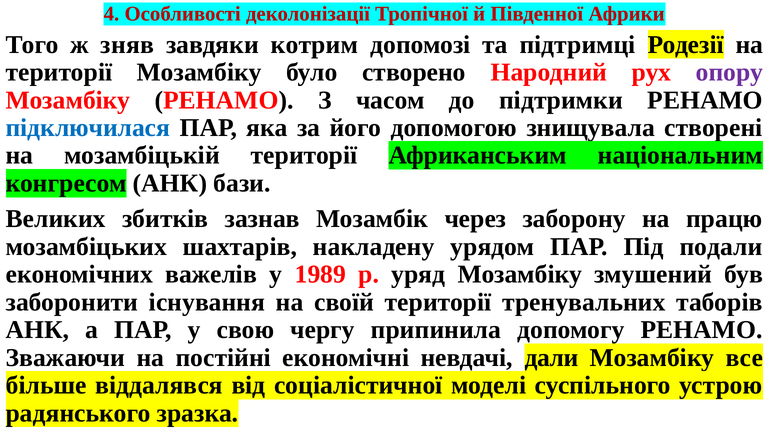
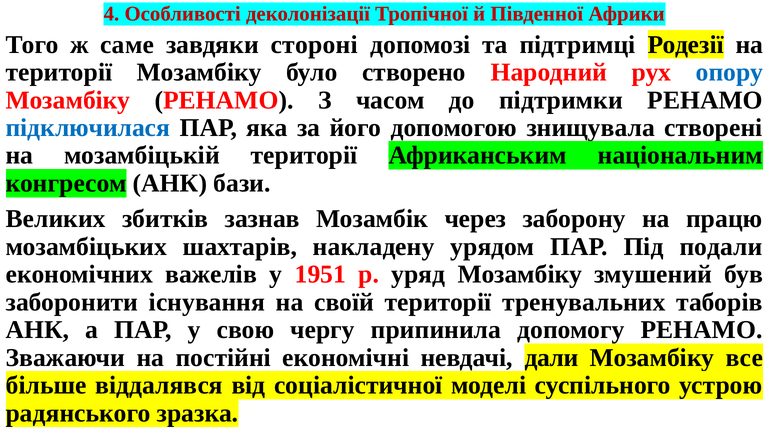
зняв: зняв -> саме
котрим: котрим -> стороні
опору colour: purple -> blue
1989: 1989 -> 1951
